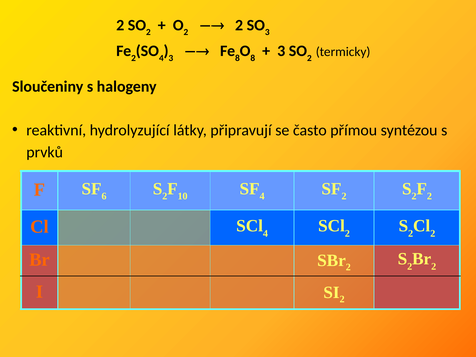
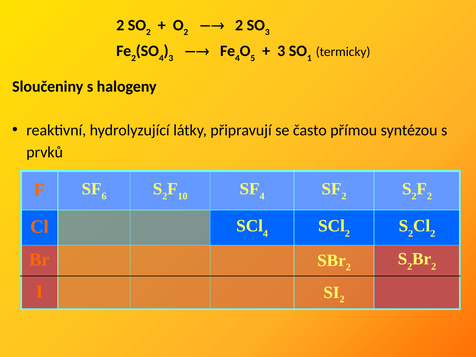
8 at (237, 58): 8 -> 4
8 at (253, 58): 8 -> 5
2 at (309, 58): 2 -> 1
